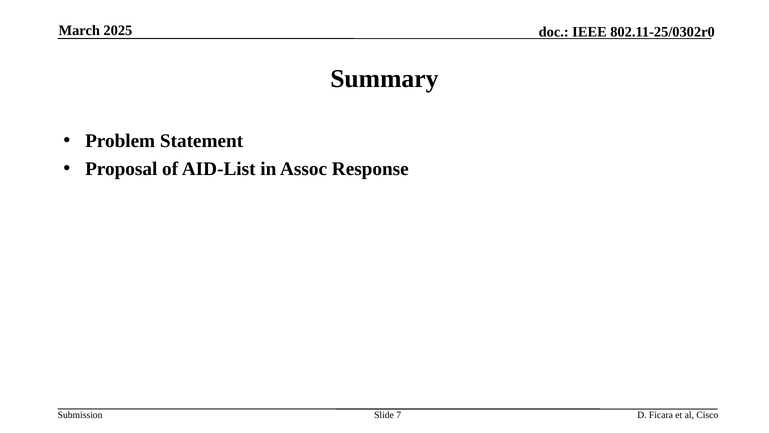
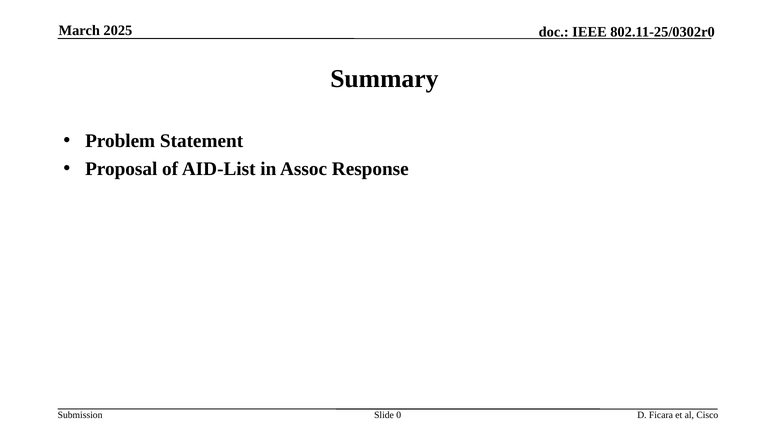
7: 7 -> 0
